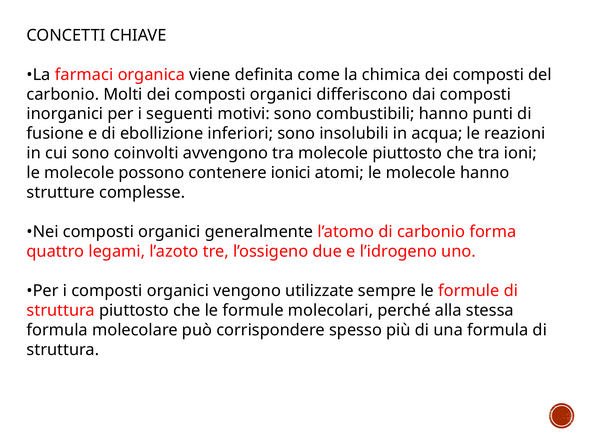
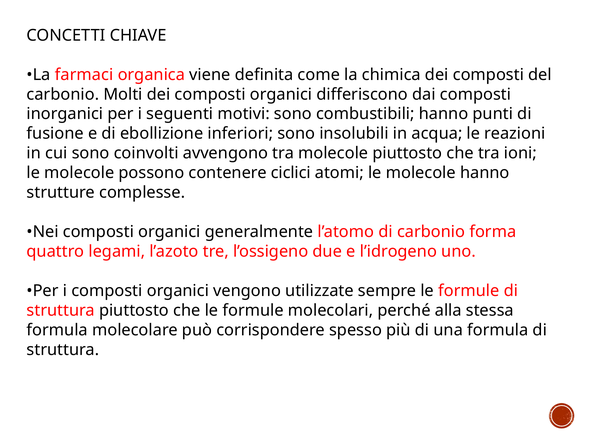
ionici: ionici -> ciclici
